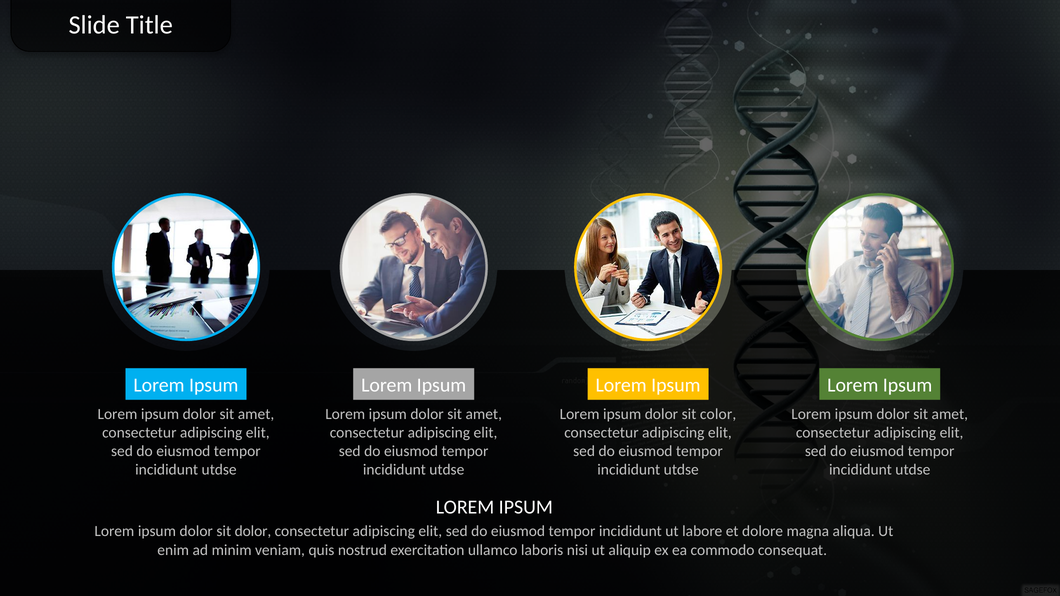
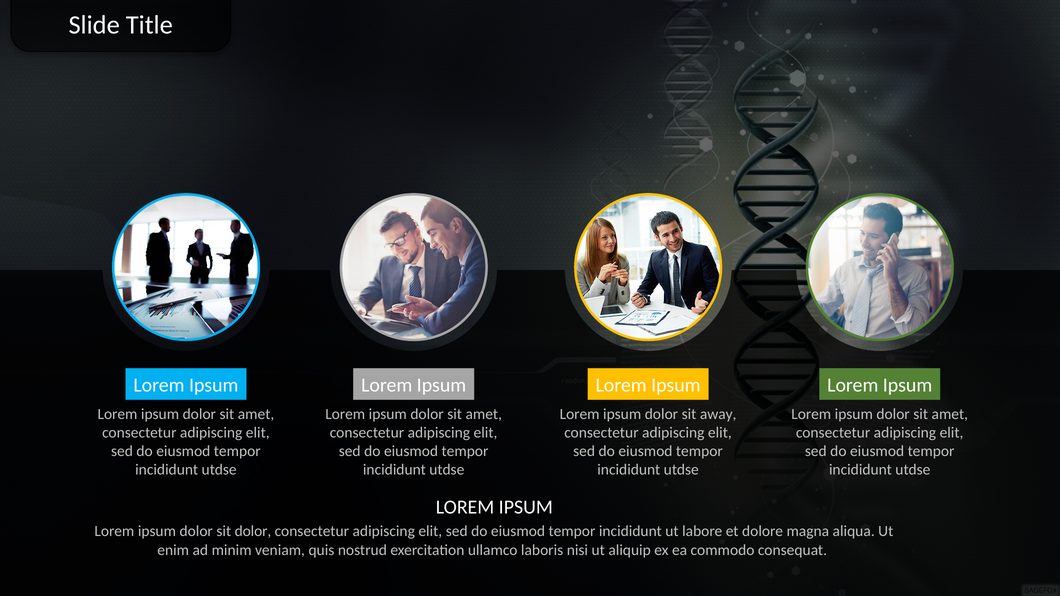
color: color -> away
